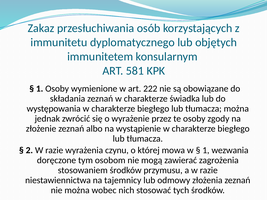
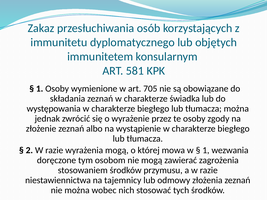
222: 222 -> 705
wyrażenia czynu: czynu -> mogą
